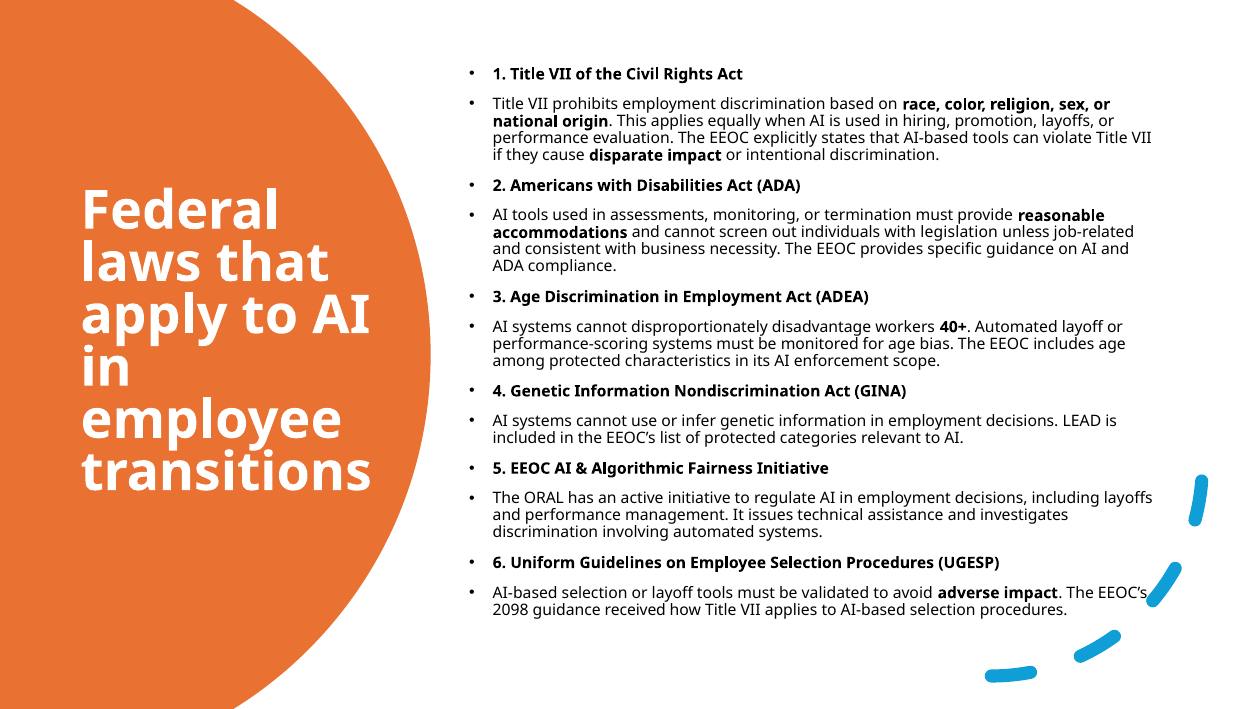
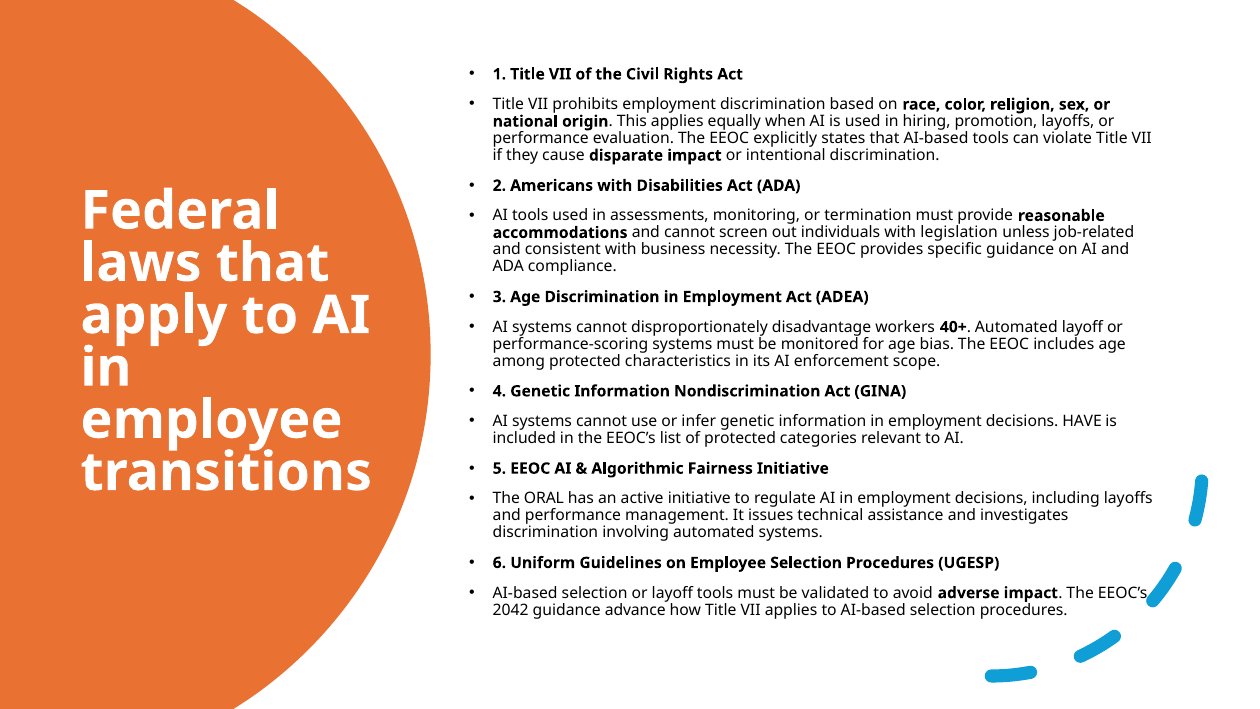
LEAD: LEAD -> HAVE
2098: 2098 -> 2042
received: received -> advance
